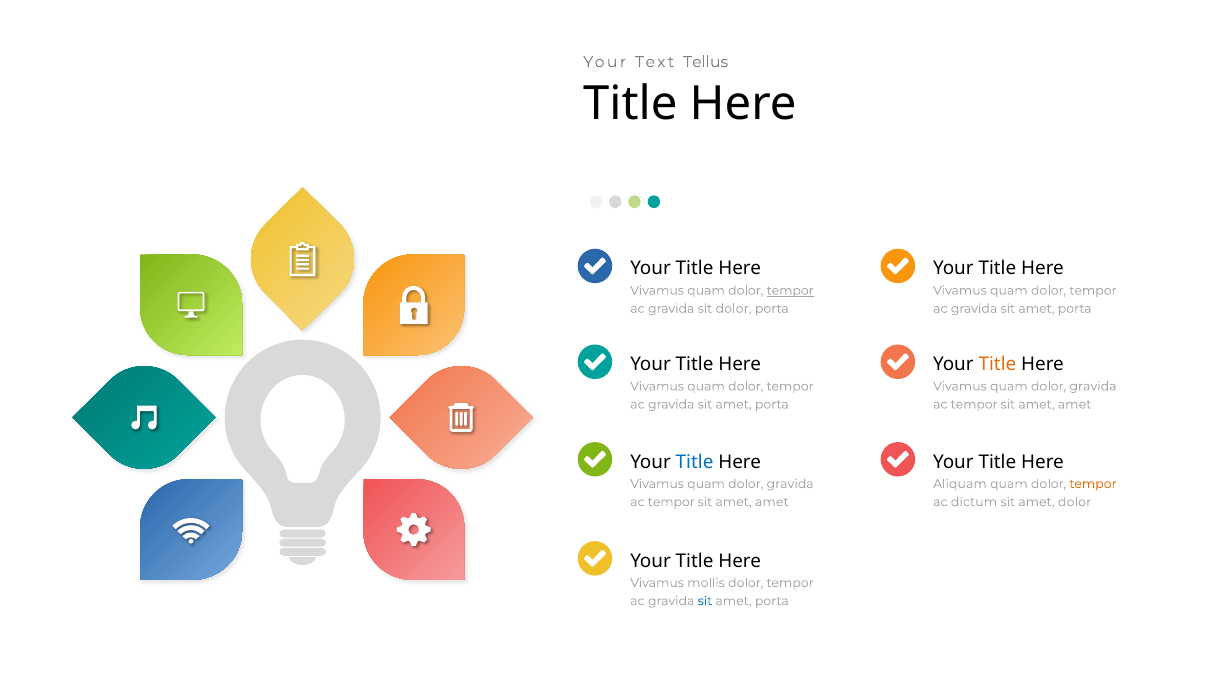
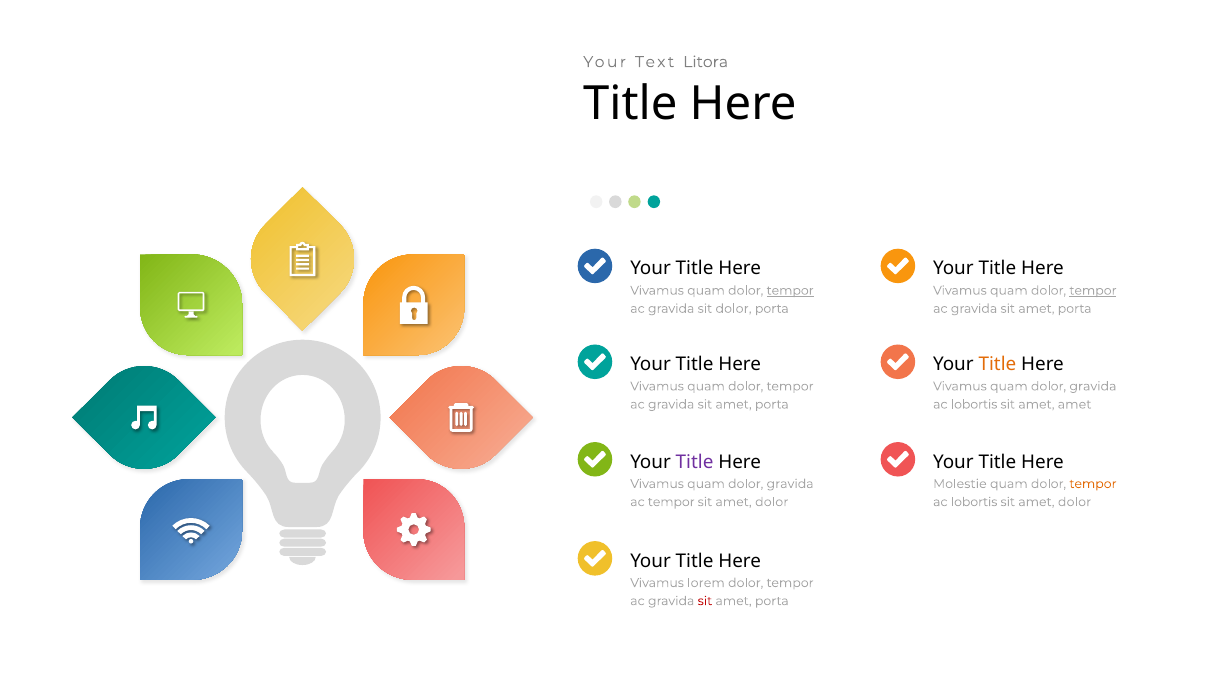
Tellus: Tellus -> Litora
tempor at (1093, 291) underline: none -> present
tempor at (974, 405): tempor -> lobortis
Title at (695, 462) colour: blue -> purple
Aliquam: Aliquam -> Molestie
amet at (772, 502): amet -> dolor
dictum at (974, 502): dictum -> lobortis
mollis: mollis -> lorem
sit at (705, 601) colour: blue -> red
